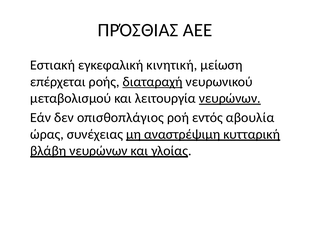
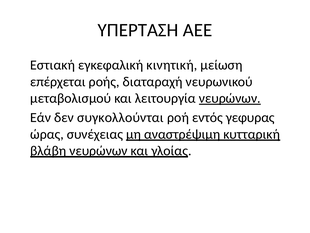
ΠΡΌΣΘΙΑΣ: ΠΡΌΣΘΙΑΣ -> ΥΠΕΡΤΑΣΗ
διαταραχή underline: present -> none
οπισθοπλάγιος: οπισθοπλάγιος -> συγκολλούνται
αβουλία: αβουλία -> γεφυρας
